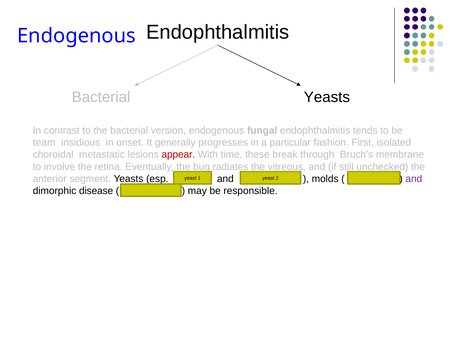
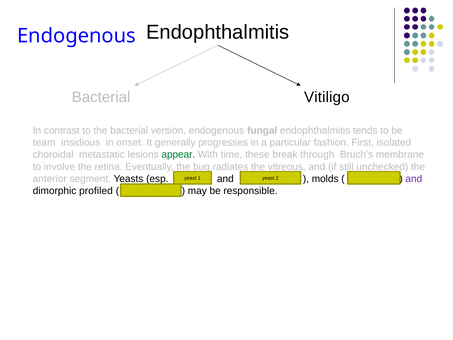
Bacterial Yeasts: Yeasts -> Vitiligo
appear colour: red -> green
disease: disease -> profiled
